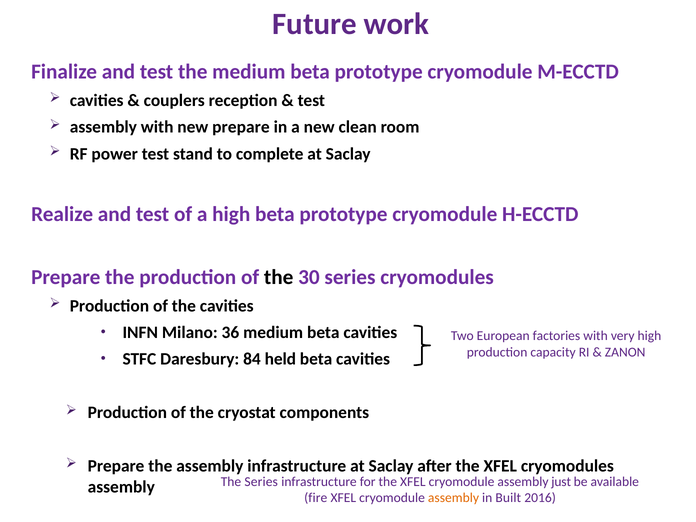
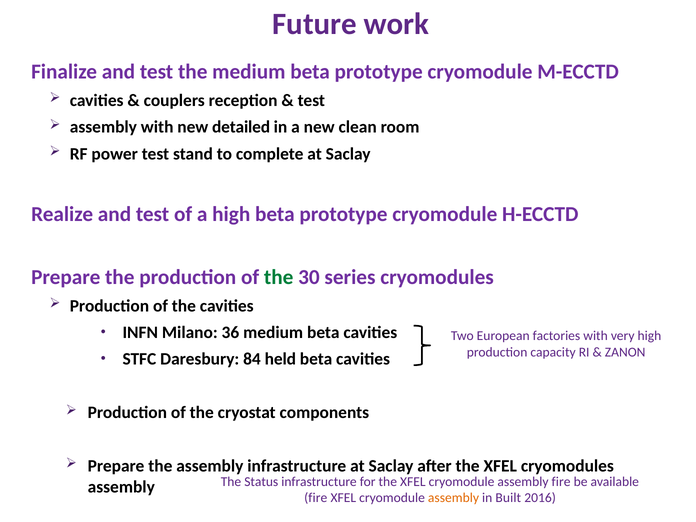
new prepare: prepare -> detailed
the at (279, 277) colour: black -> green
The Series: Series -> Status
assembly just: just -> fire
